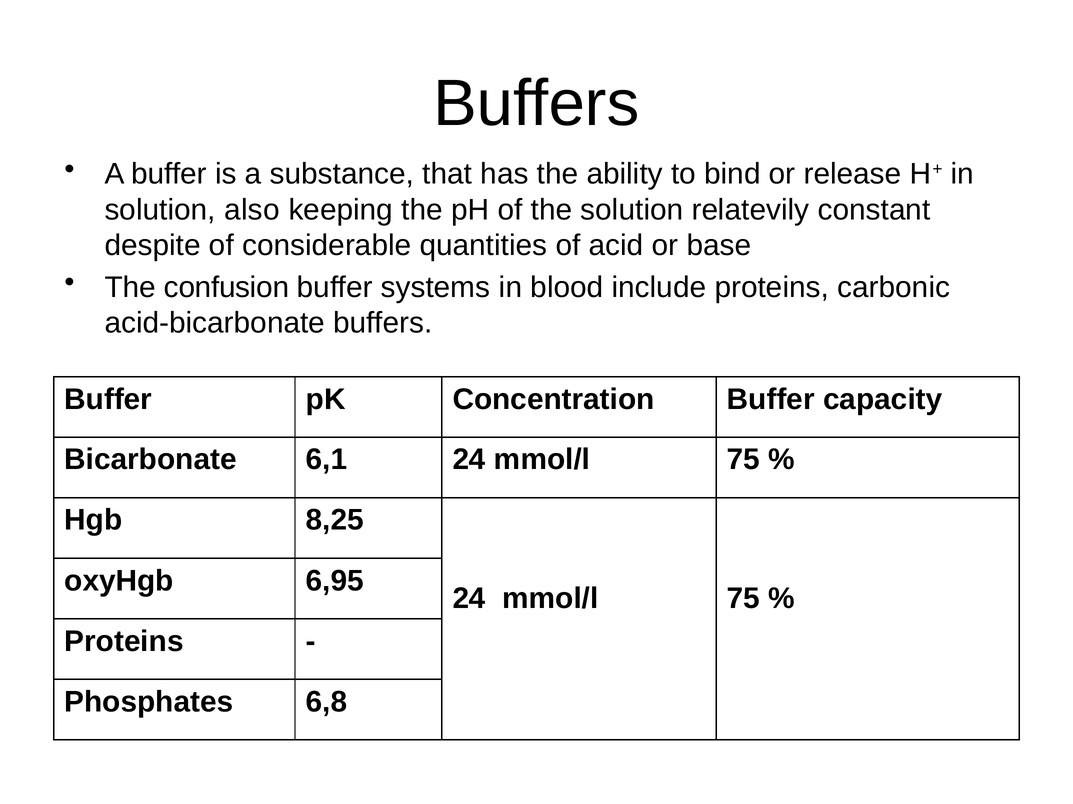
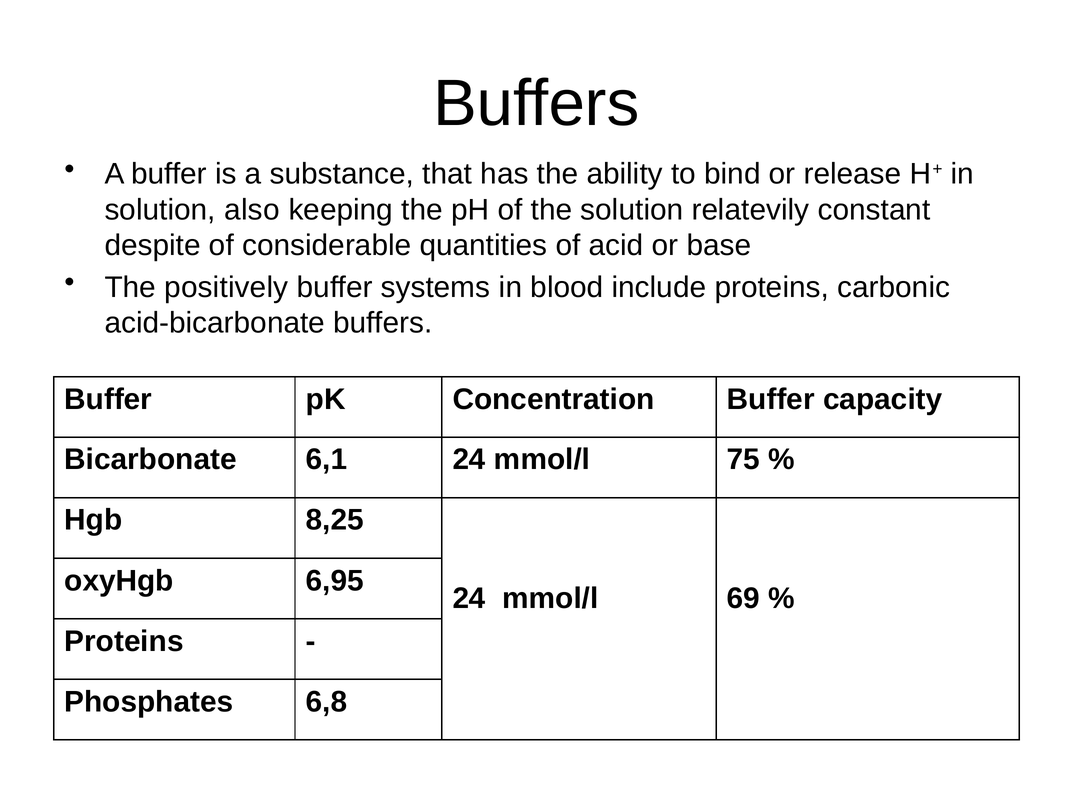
confusion: confusion -> positively
75 at (743, 599): 75 -> 69
